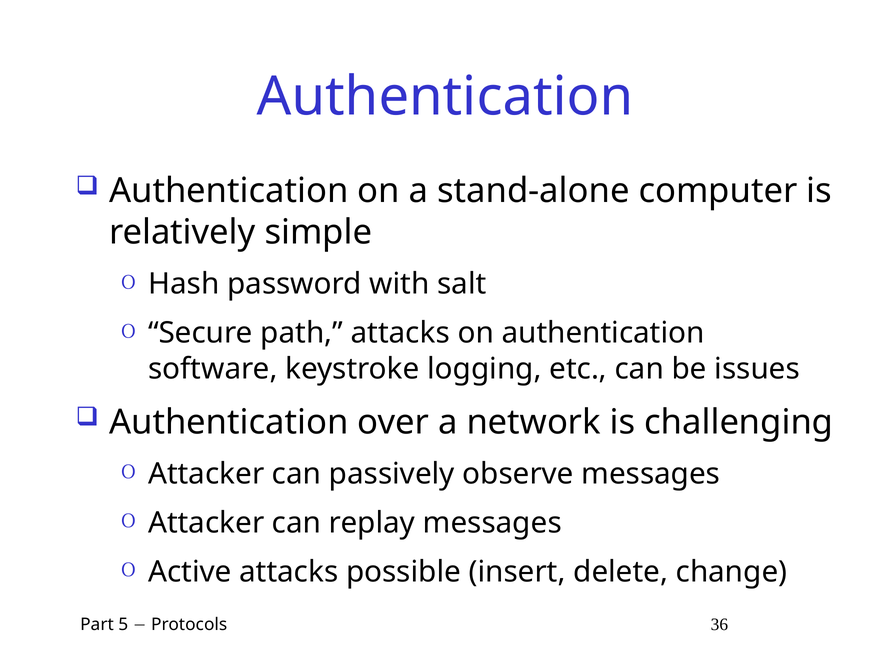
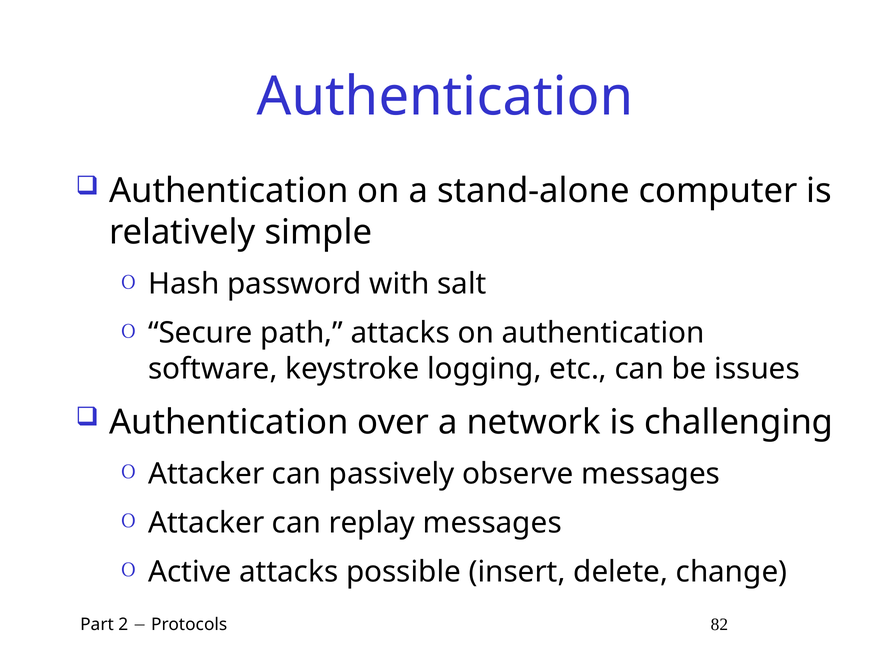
5: 5 -> 2
36: 36 -> 82
